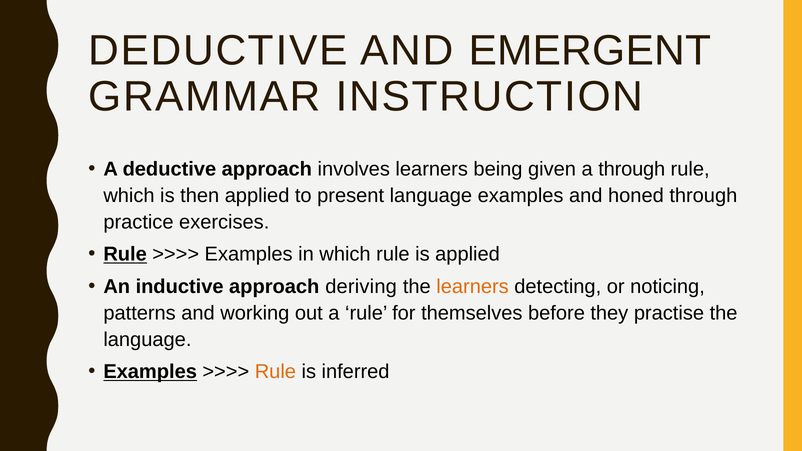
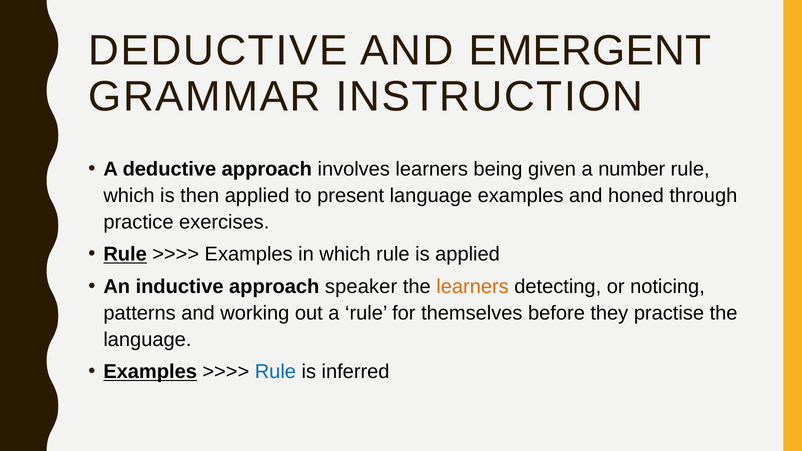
a through: through -> number
deriving: deriving -> speaker
Rule at (275, 372) colour: orange -> blue
